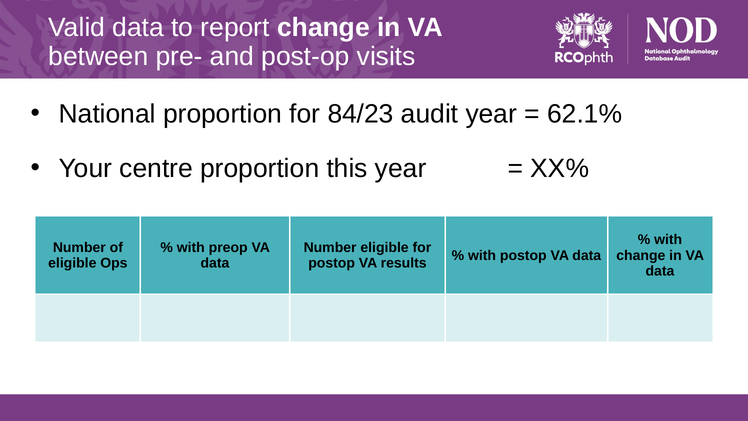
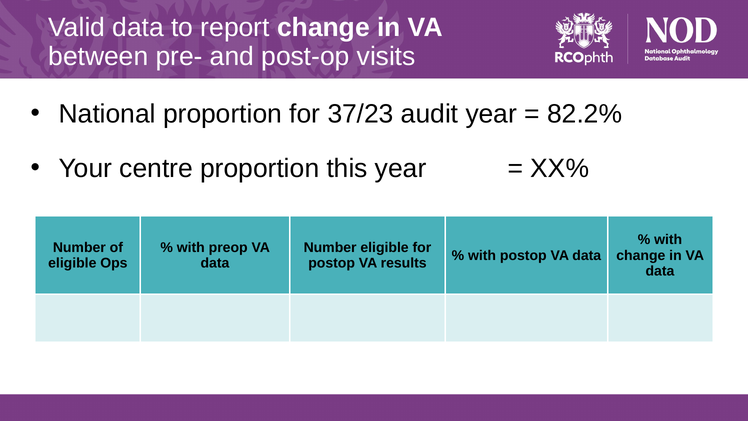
84/23: 84/23 -> 37/23
62.1%: 62.1% -> 82.2%
